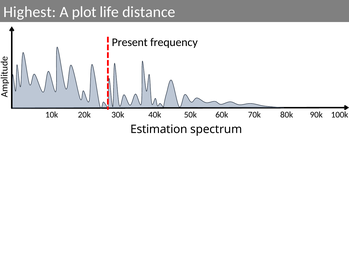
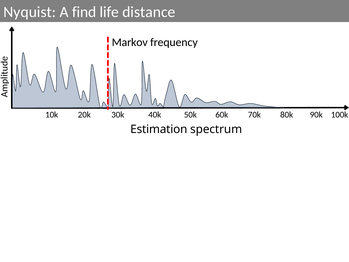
Highest: Highest -> Nyquist
plot: plot -> find
Present: Present -> Markov
